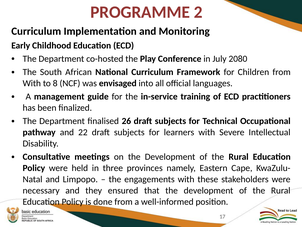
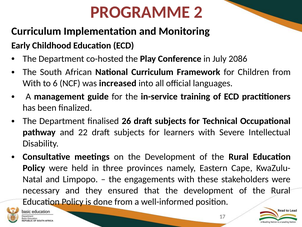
2080: 2080 -> 2086
8: 8 -> 6
envisaged: envisaged -> increased
